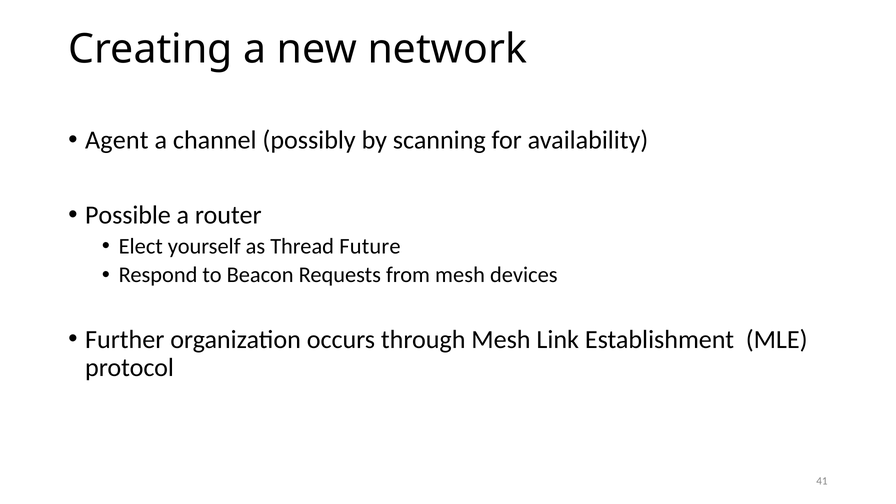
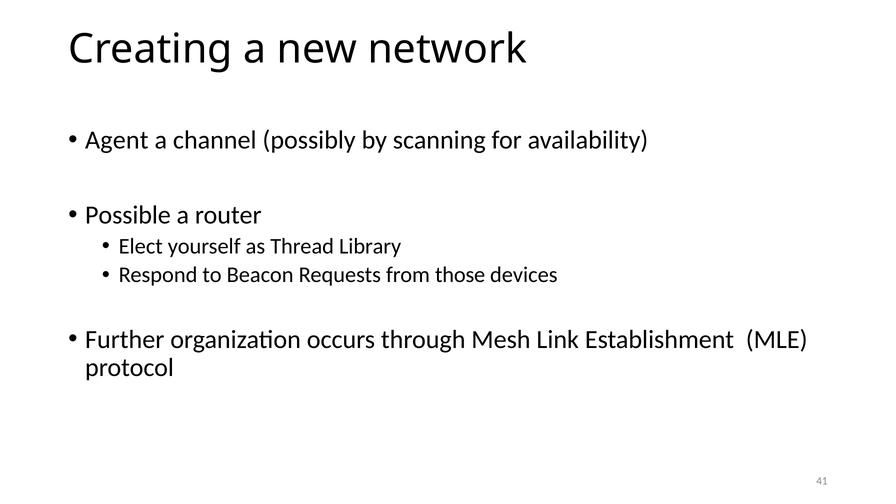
Future: Future -> Library
from mesh: mesh -> those
